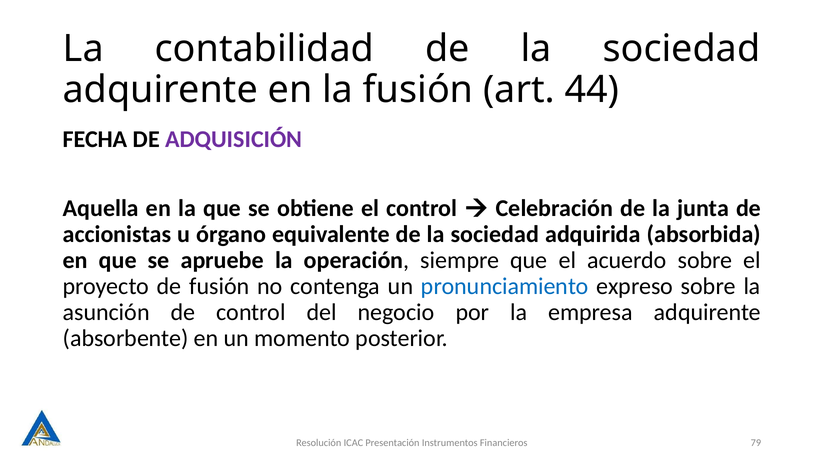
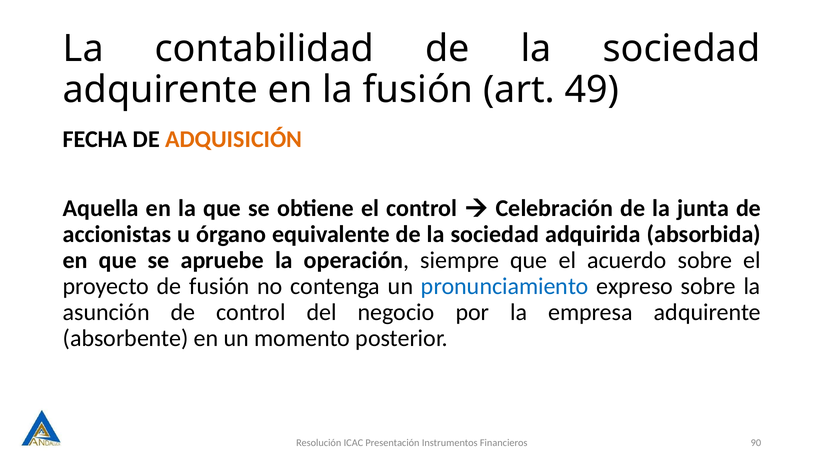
44: 44 -> 49
ADQUISICIÓN colour: purple -> orange
79: 79 -> 90
